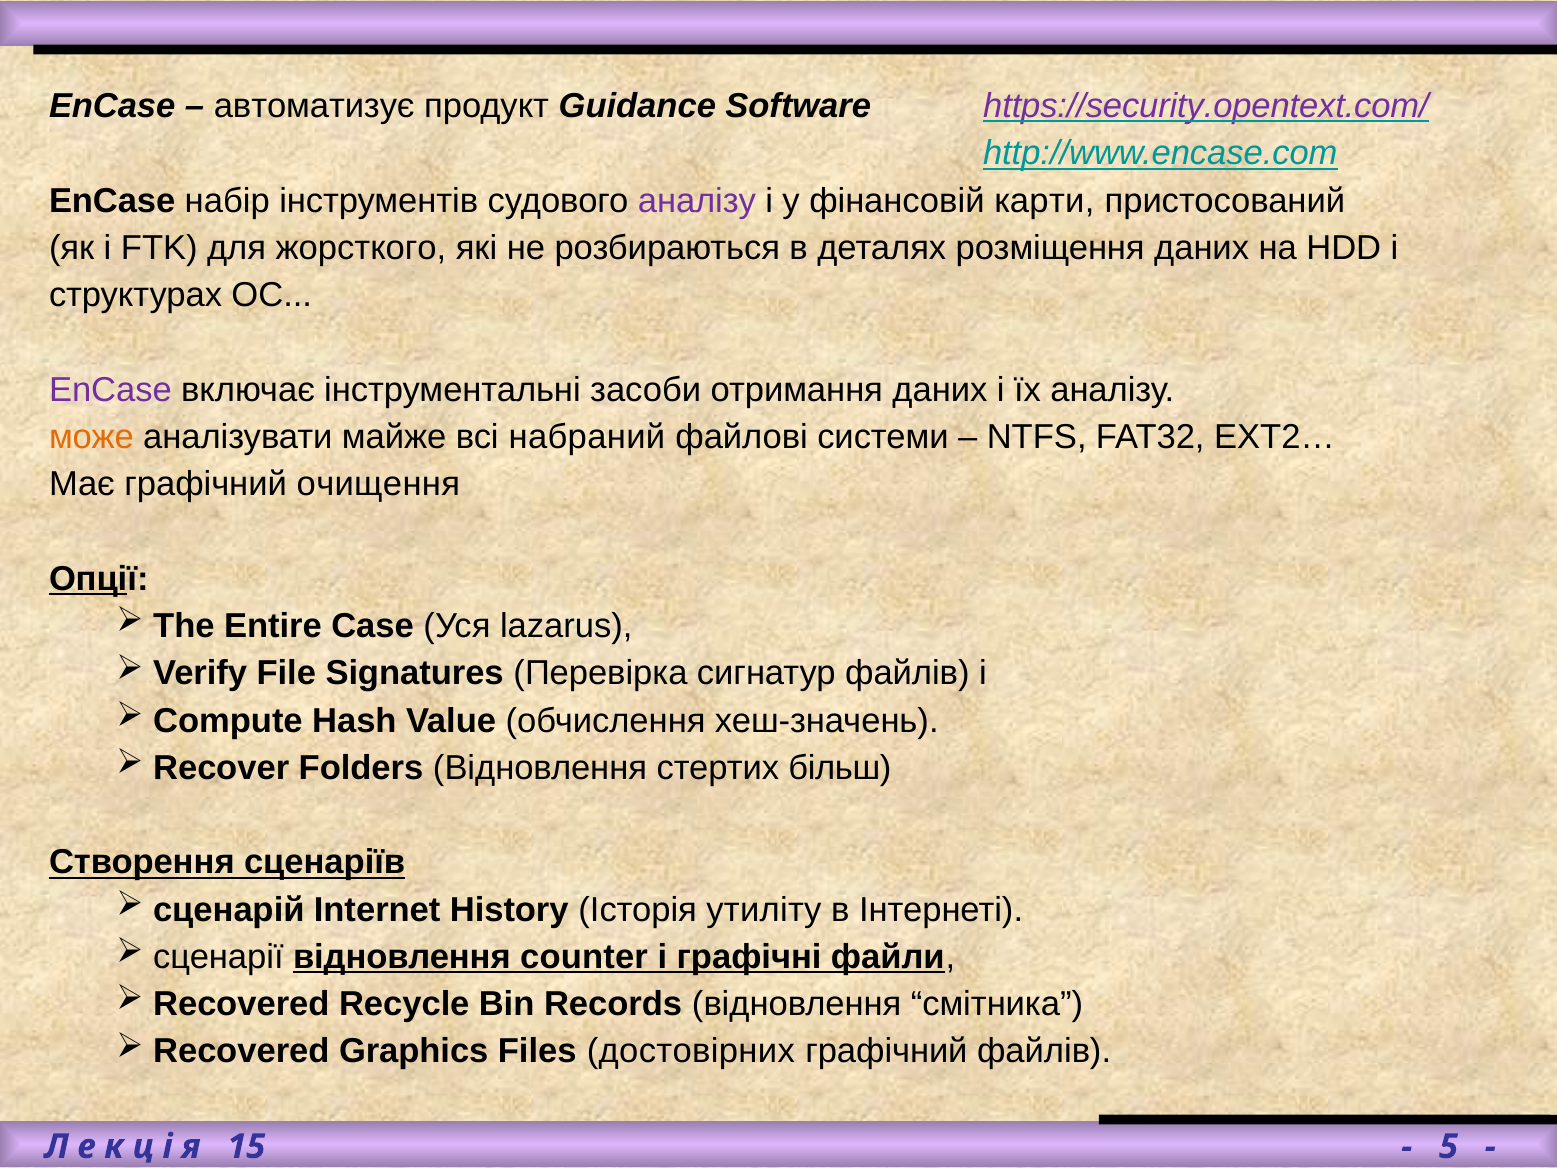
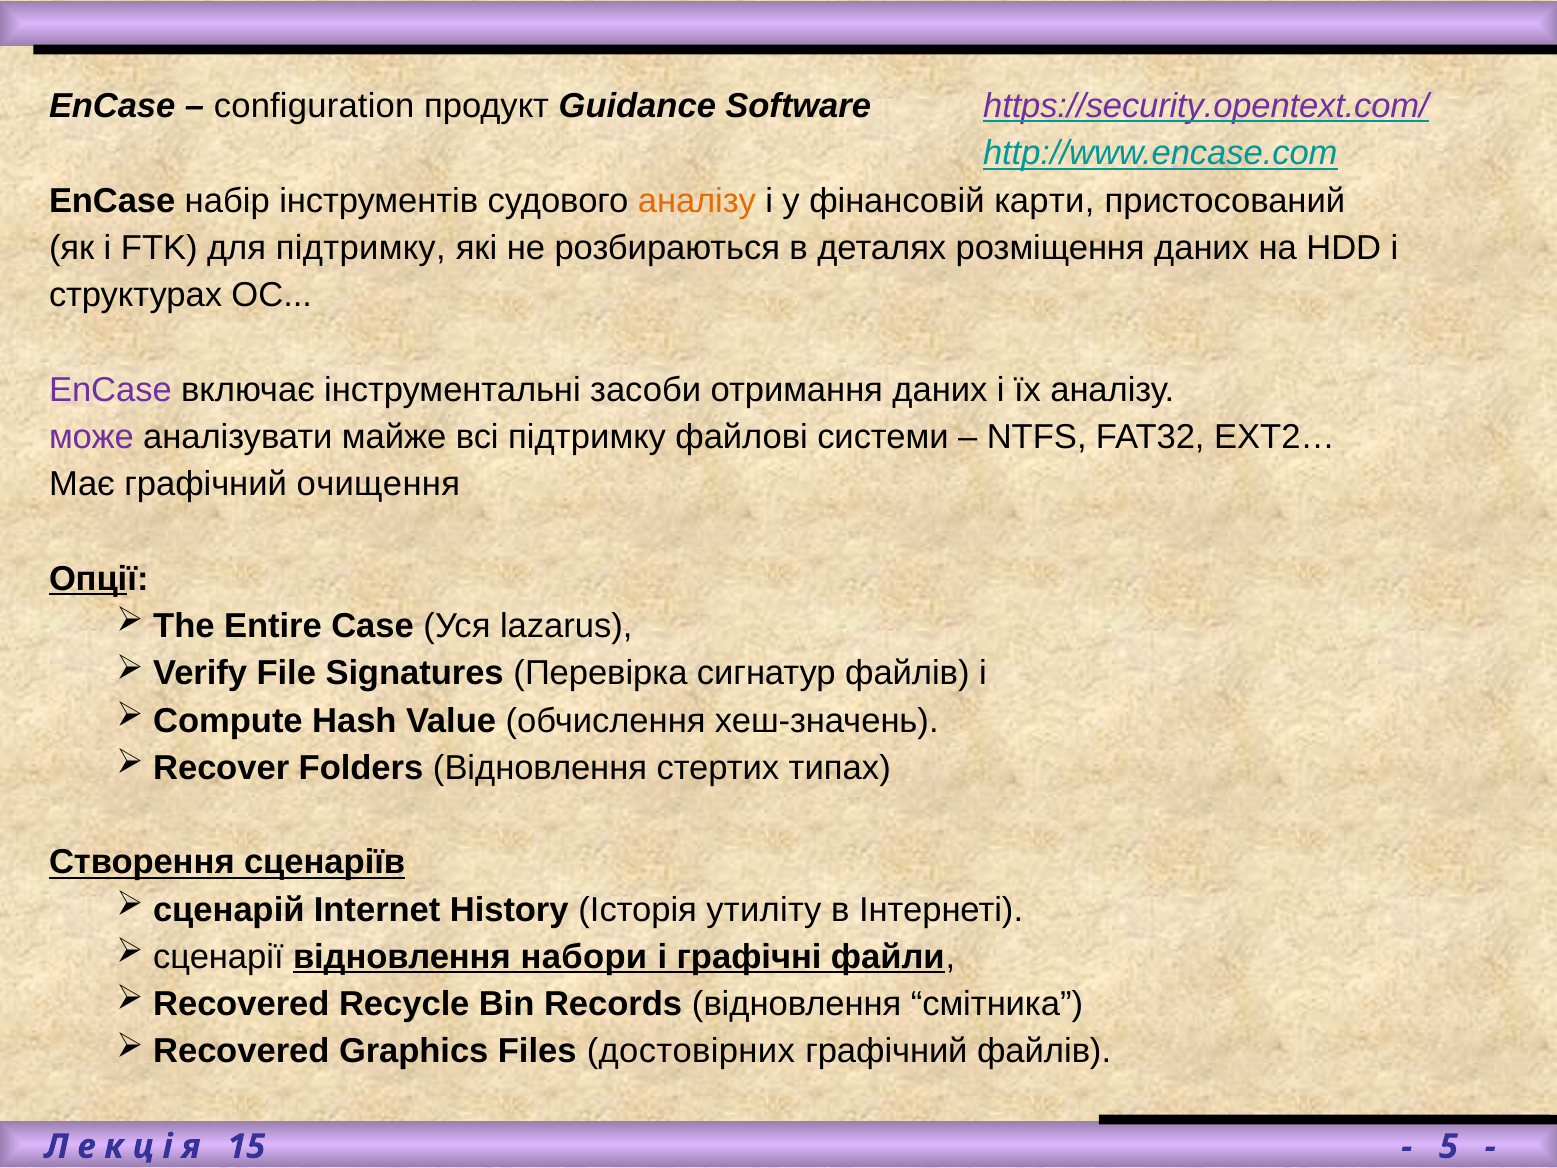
автоматизує: автоматизує -> configuration
аналізу at (697, 201) colour: purple -> orange
для жорсткого: жорсткого -> підтримку
може colour: orange -> purple
всі набраний: набраний -> підтримку
більш: більш -> типах
counter: counter -> набори
